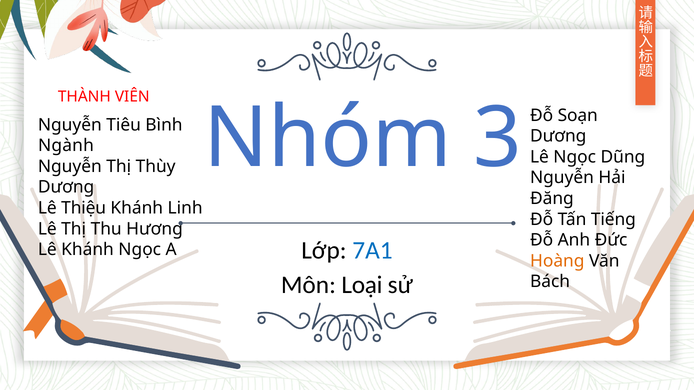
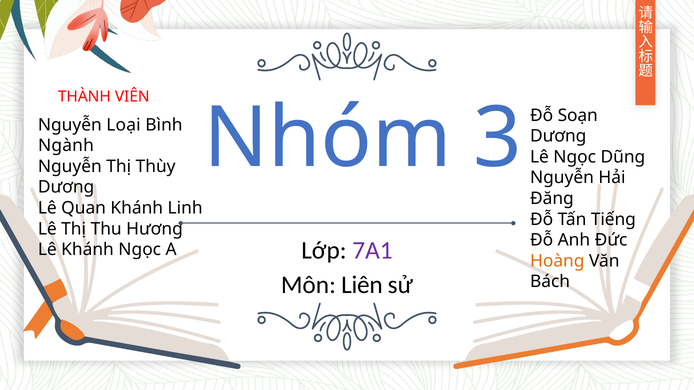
Tiêu: Tiêu -> Loại
Thiệu: Thiệu -> Quan
7A1 colour: blue -> purple
Loại: Loại -> Liên
